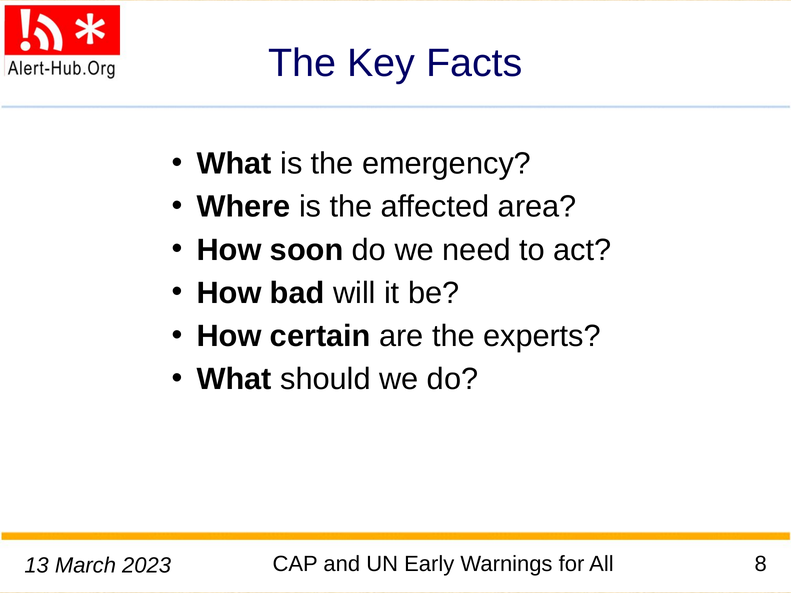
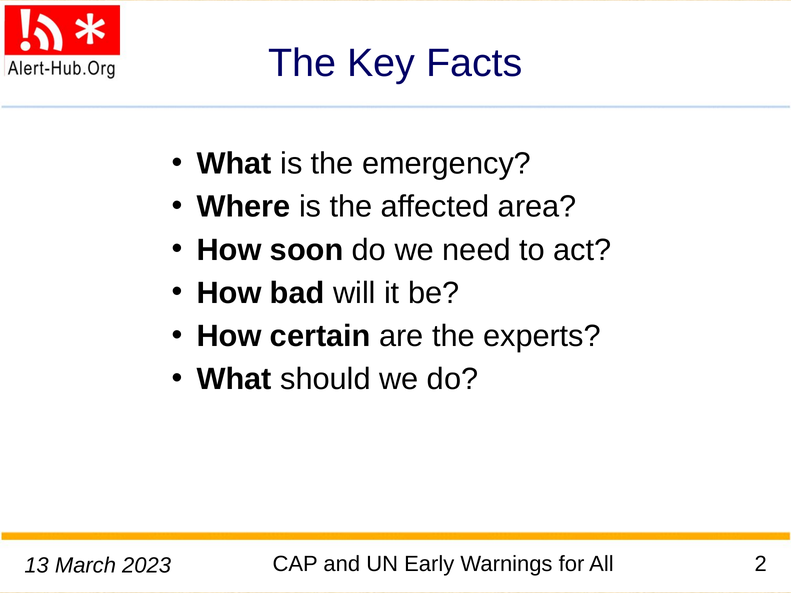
8: 8 -> 2
